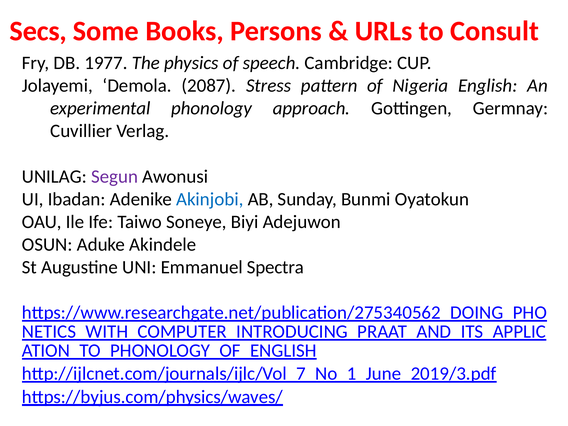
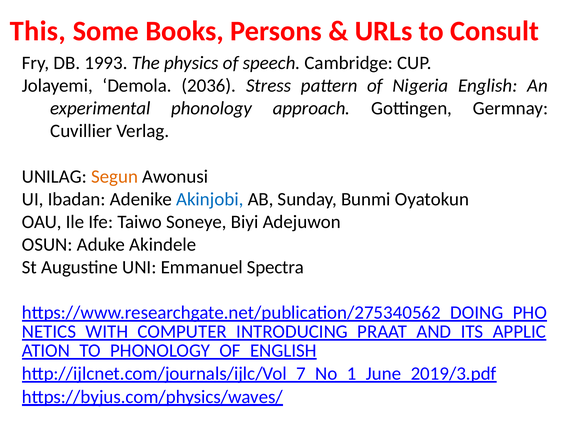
Secs: Secs -> This
1977: 1977 -> 1993
2087: 2087 -> 2036
Segun colour: purple -> orange
